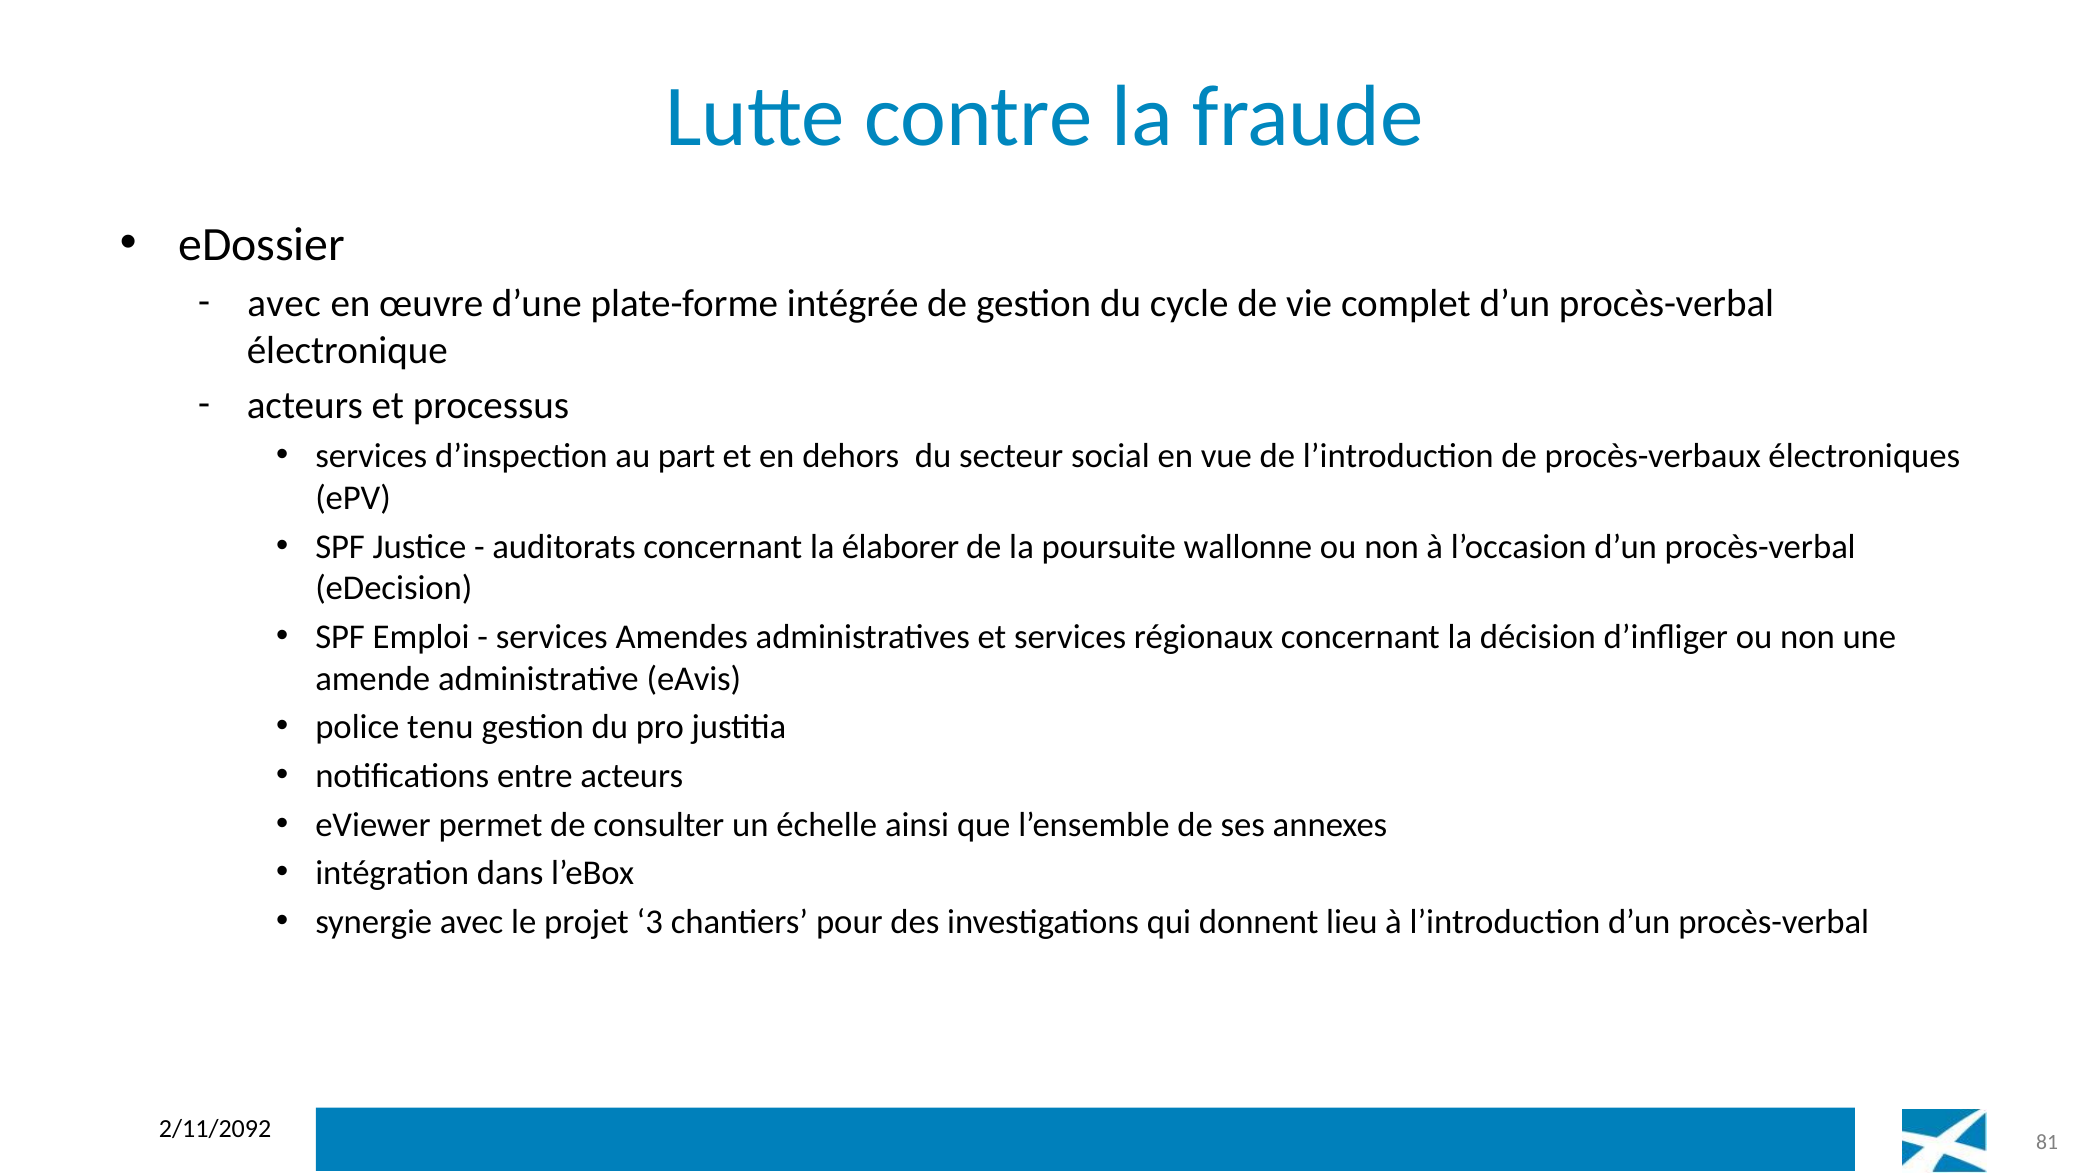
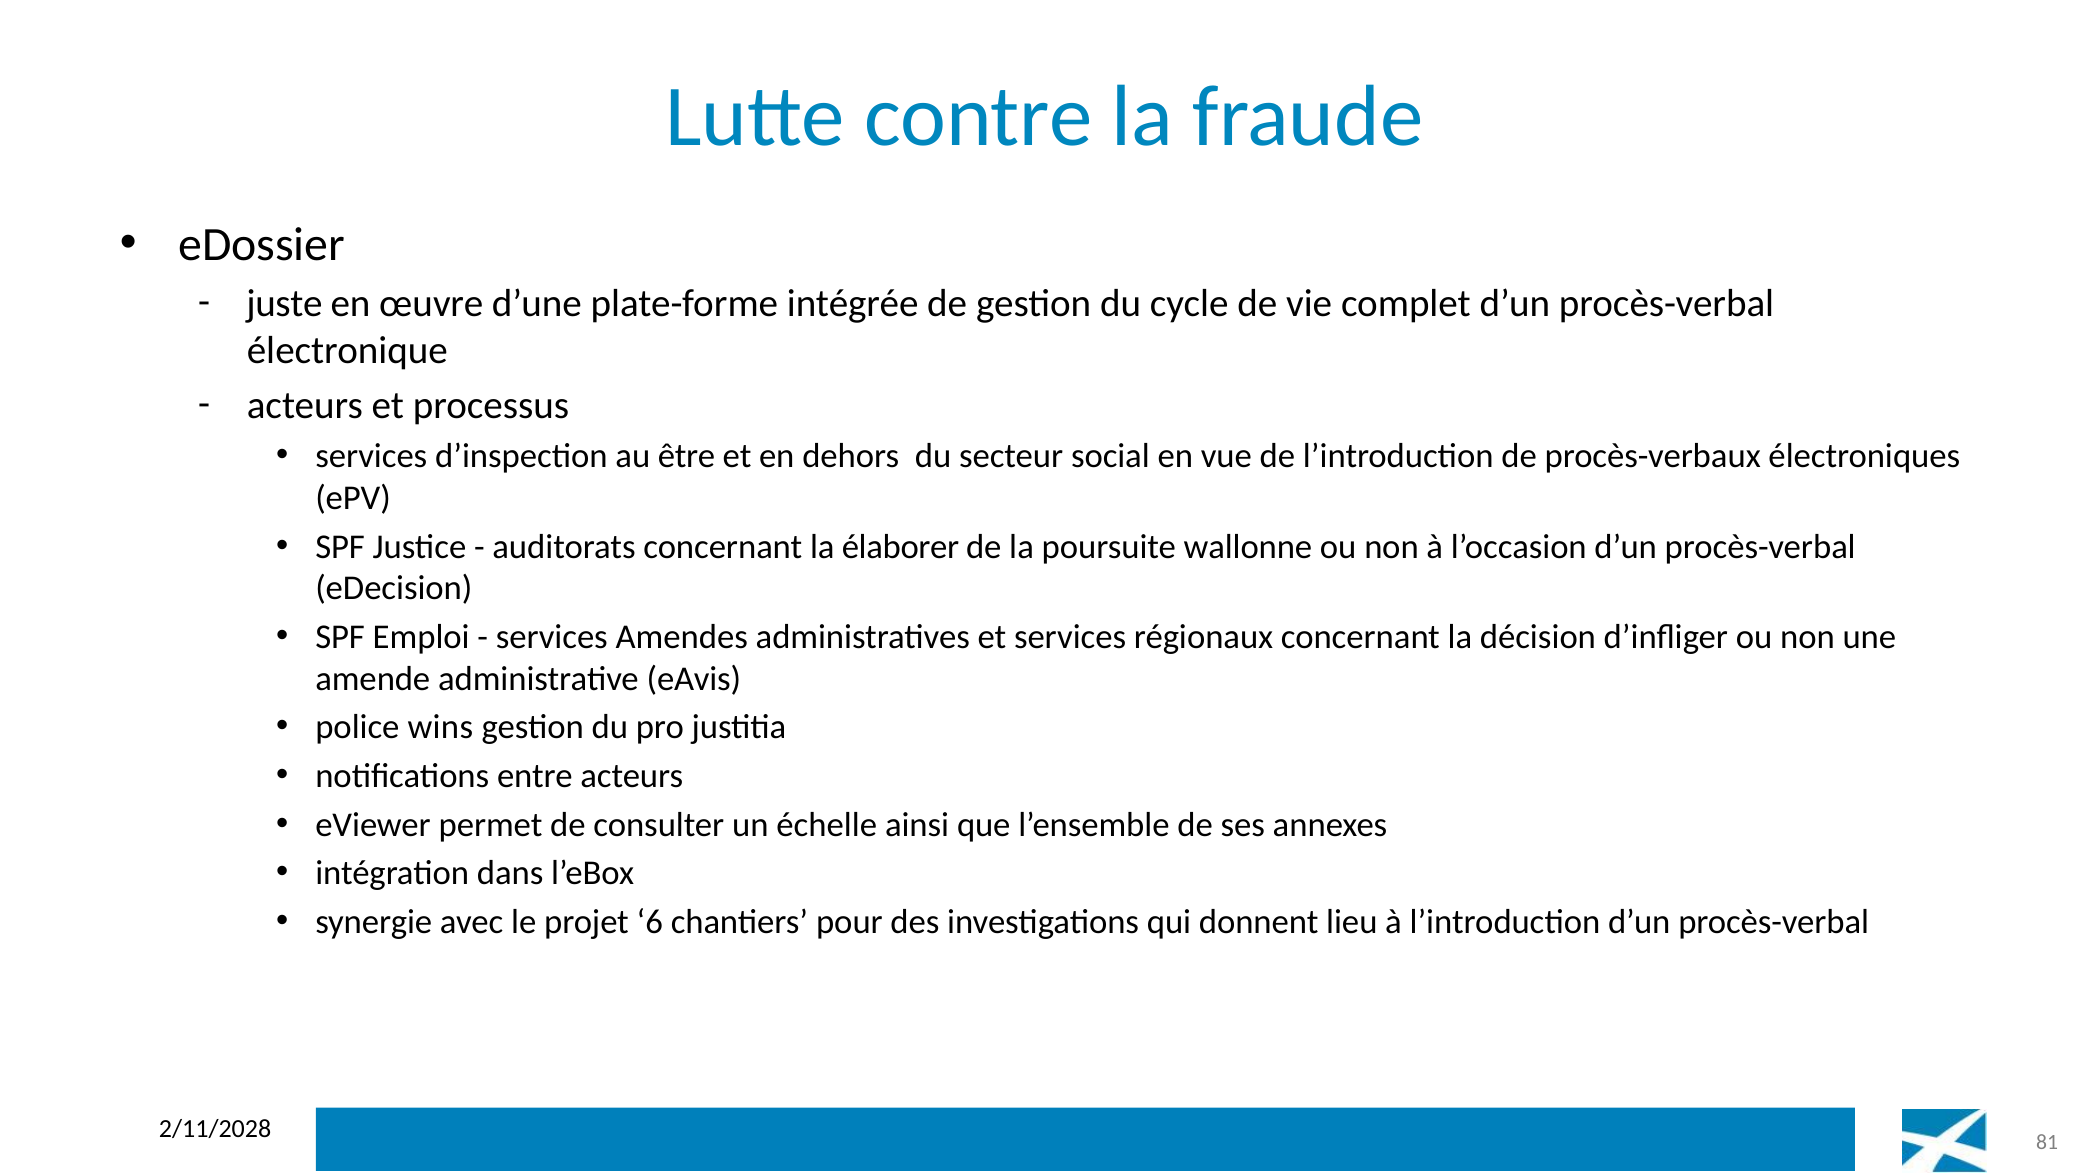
avec at (284, 304): avec -> juste
part: part -> être
tenu: tenu -> wins
3: 3 -> 6
2/11/2092: 2/11/2092 -> 2/11/2028
